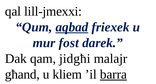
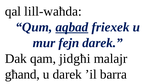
lill-jmexxi: lill-jmexxi -> lill-waħda
fost: fost -> fejn
u kliem: kliem -> darek
barra underline: present -> none
